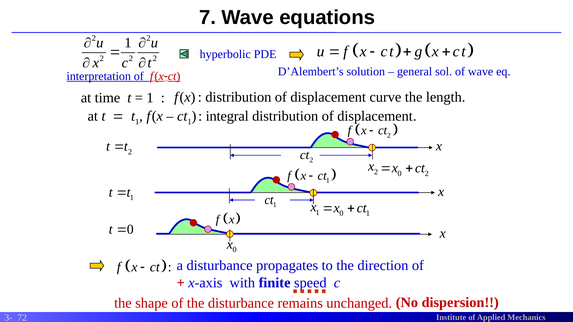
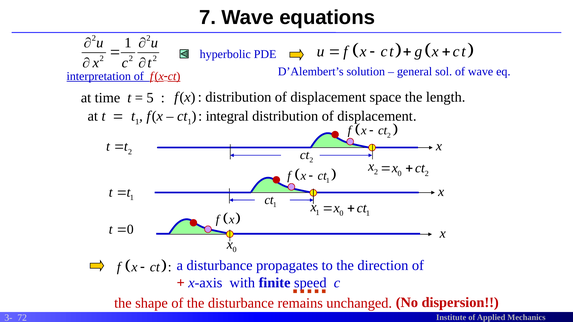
curve: curve -> space
1 at (150, 98): 1 -> 5
